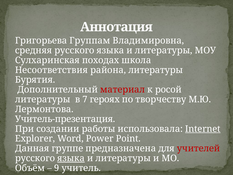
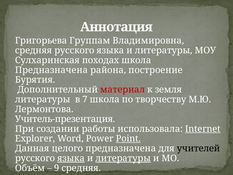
Несоответствия at (51, 70): Несоответствия -> Предназначена
района литературы: литературы -> построение
росой: росой -> земля
7 героях: героях -> школа
Point underline: none -> present
группе: группе -> целого
учителей colour: red -> black
литературы at (123, 158) underline: none -> present
9 учитель: учитель -> средняя
